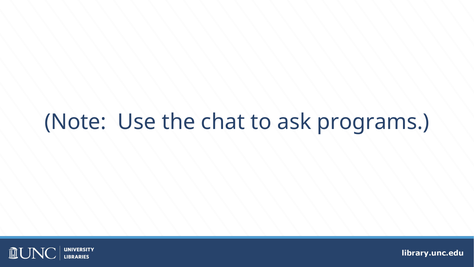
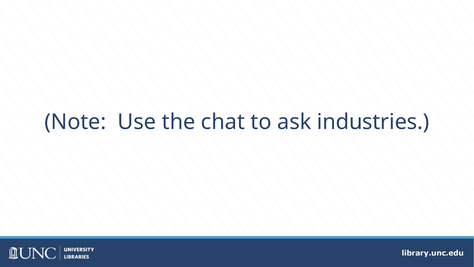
programs: programs -> industries
